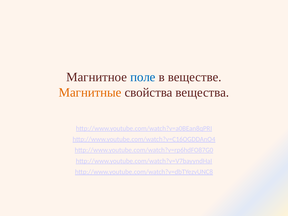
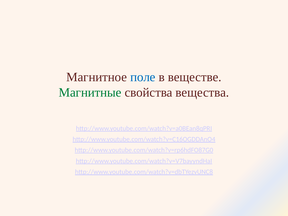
Магнитные colour: orange -> green
